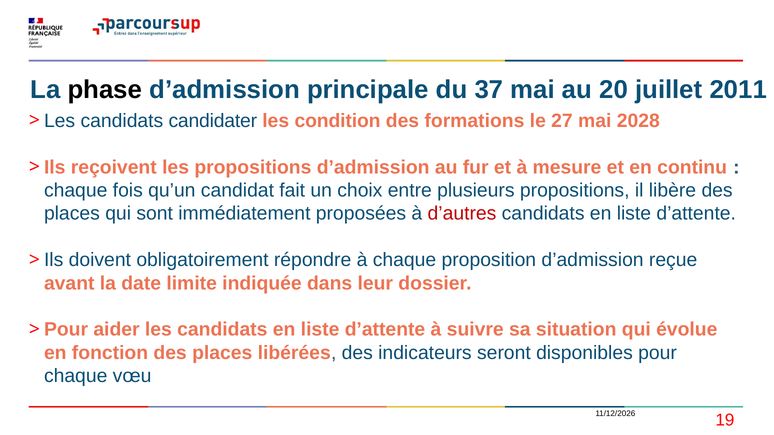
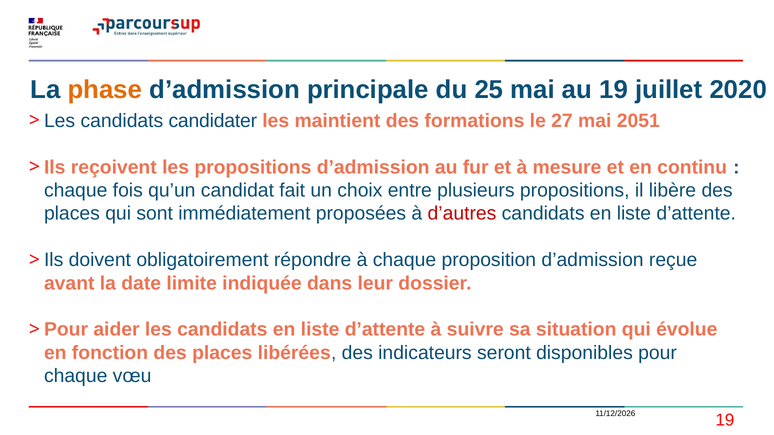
phase colour: black -> orange
37: 37 -> 25
au 20: 20 -> 19
2011: 2011 -> 2020
condition: condition -> maintient
2028: 2028 -> 2051
